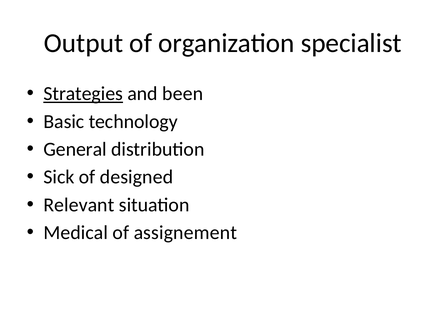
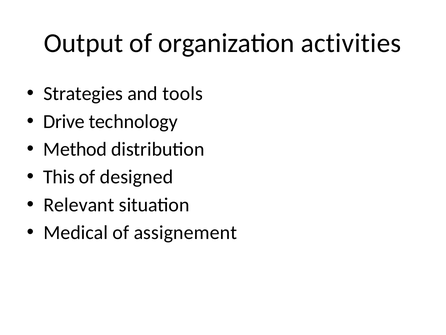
specialist: specialist -> activities
Strategies underline: present -> none
been: been -> tools
Basic: Basic -> Drive
General: General -> Method
Sick: Sick -> This
